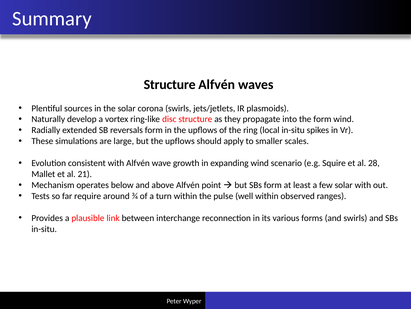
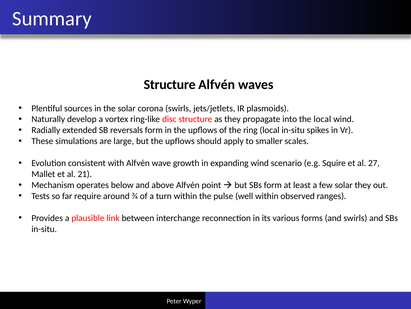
the form: form -> local
28: 28 -> 27
solar with: with -> they
